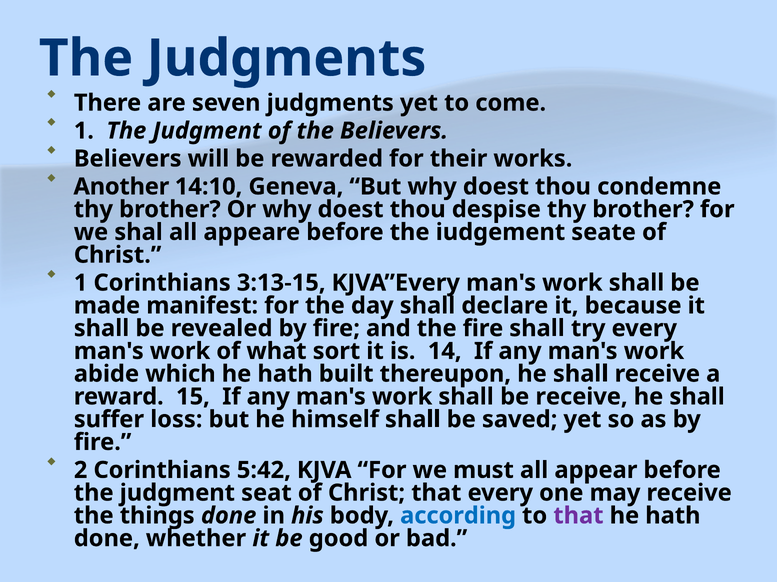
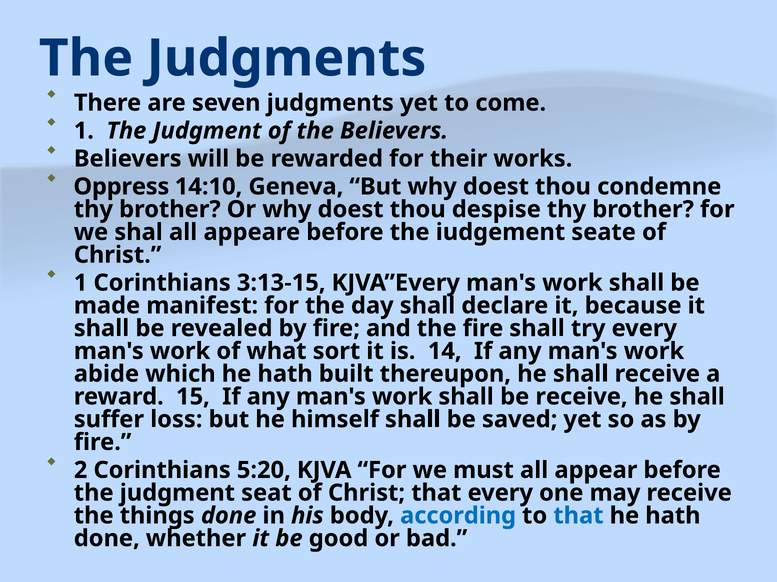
Another: Another -> Oppress
5:42: 5:42 -> 5:20
that at (578, 516) colour: purple -> blue
